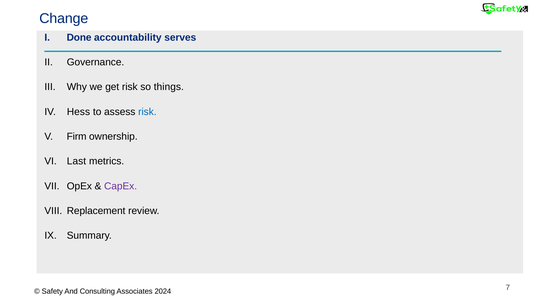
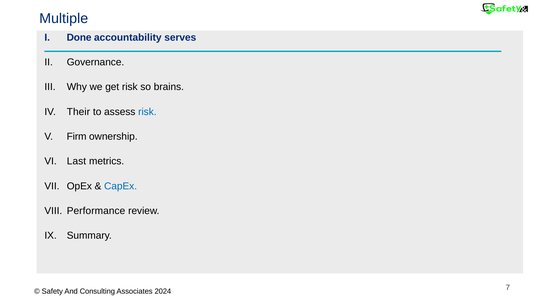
Change: Change -> Multiple
things: things -> brains
Hess: Hess -> Their
CapEx colour: purple -> blue
Replacement: Replacement -> Performance
